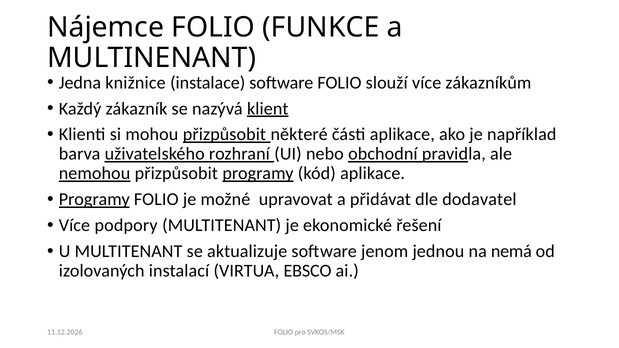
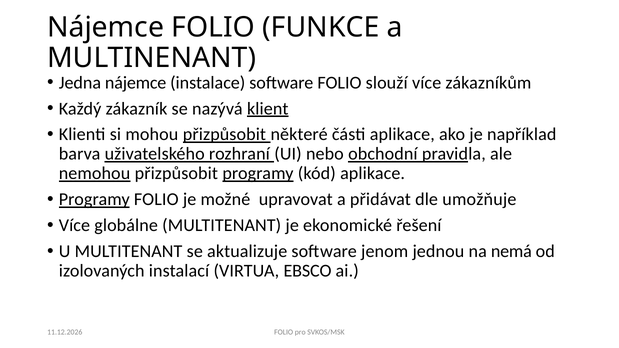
Jedna knižnice: knižnice -> nájemce
dodavatel: dodavatel -> umožňuje
podpory: podpory -> globálne
